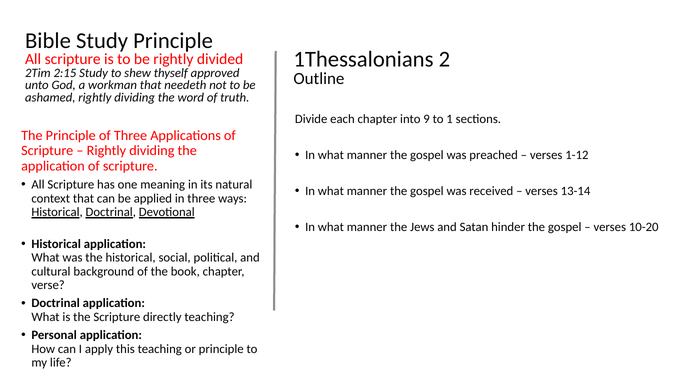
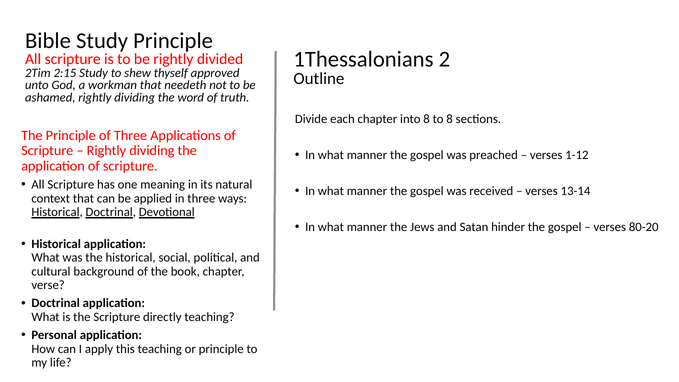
into 9: 9 -> 8
to 1: 1 -> 8
10-20: 10-20 -> 80-20
